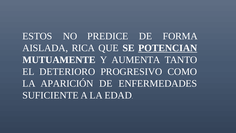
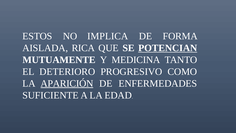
PREDICE: PREDICE -> IMPLICA
AUMENTA: AUMENTA -> MEDICINA
APARICIÓN underline: none -> present
